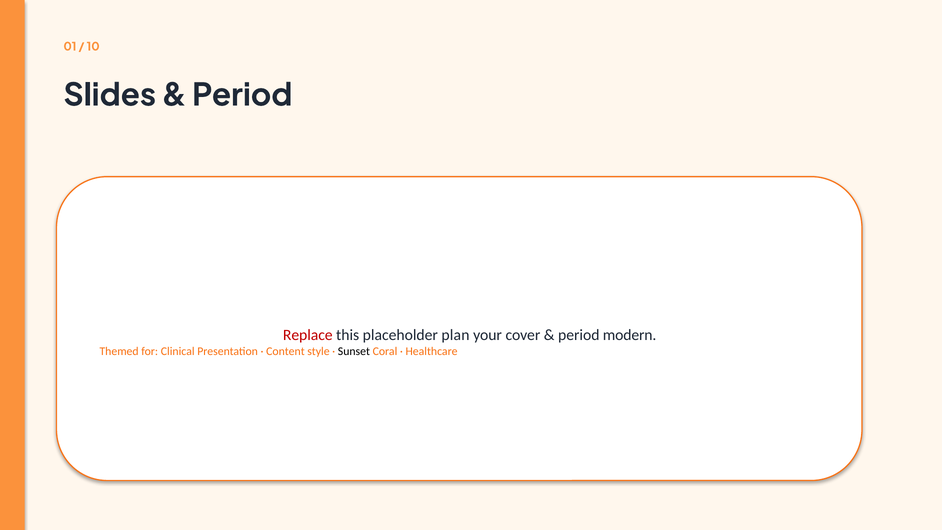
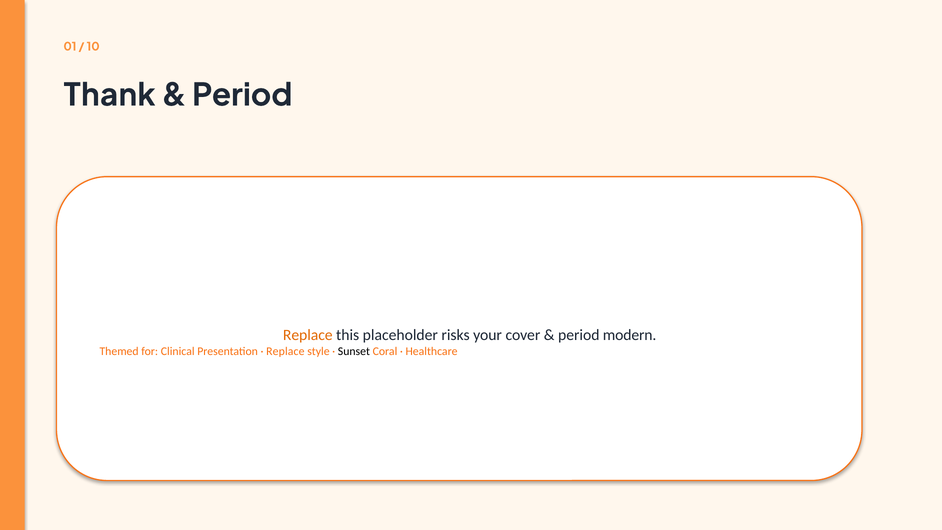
Slides: Slides -> Thank
Replace at (308, 335) colour: red -> orange
plan: plan -> risks
Content at (285, 351): Content -> Replace
